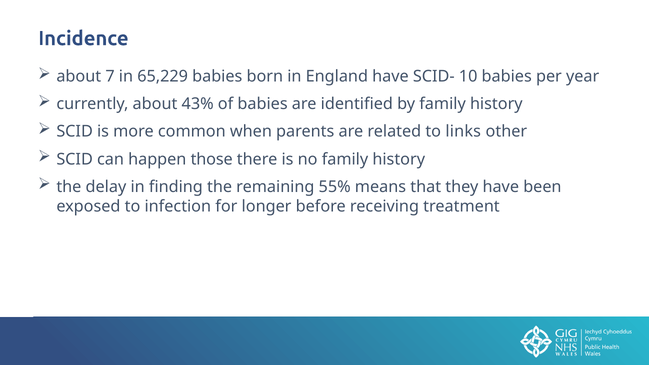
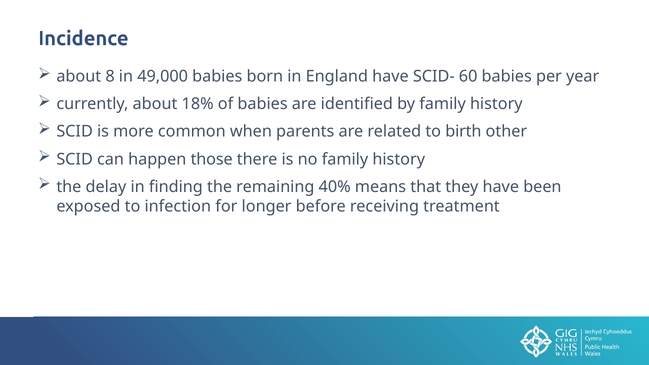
7: 7 -> 8
65,229: 65,229 -> 49,000
10: 10 -> 60
43%: 43% -> 18%
links: links -> birth
55%: 55% -> 40%
